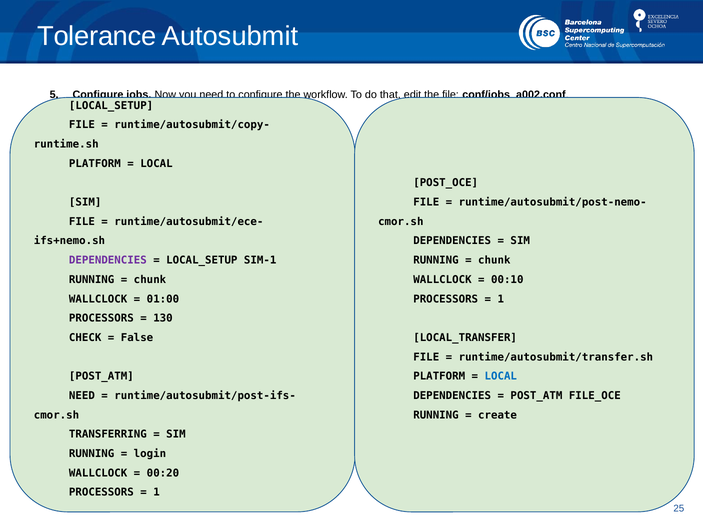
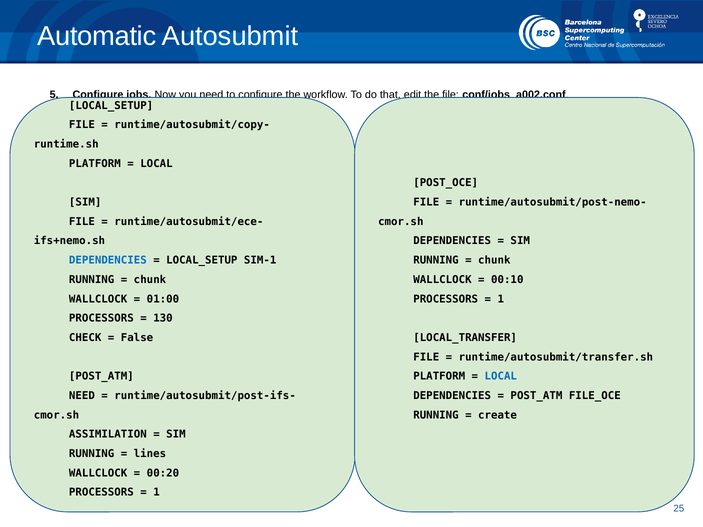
Tolerance: Tolerance -> Automatic
DEPENDENCIES at (108, 260) colour: purple -> blue
TRANSFERRING: TRANSFERRING -> ASSIMILATION
login: login -> lines
